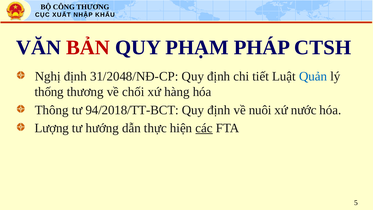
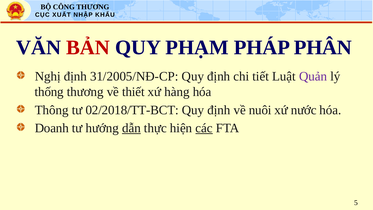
CTSH: CTSH -> PHÂN
31/2048/NĐ-CP: 31/2048/NĐ-CP -> 31/2005/NĐ-CP
Quản colour: blue -> purple
chối: chối -> thiết
94/2018/TT-BCT: 94/2018/TT-BCT -> 02/2018/TT-BCT
Lượng: Lượng -> Doanh
dẫn underline: none -> present
